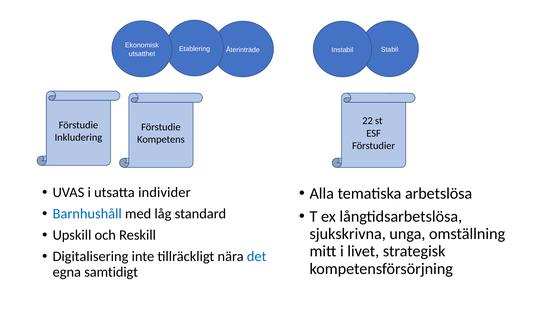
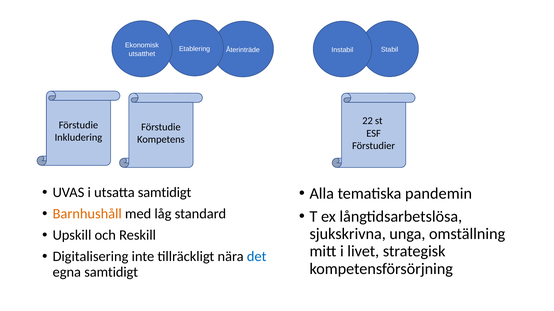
utsatta individer: individer -> samtidigt
arbetslösa: arbetslösa -> pandemin
Barnhushåll colour: blue -> orange
